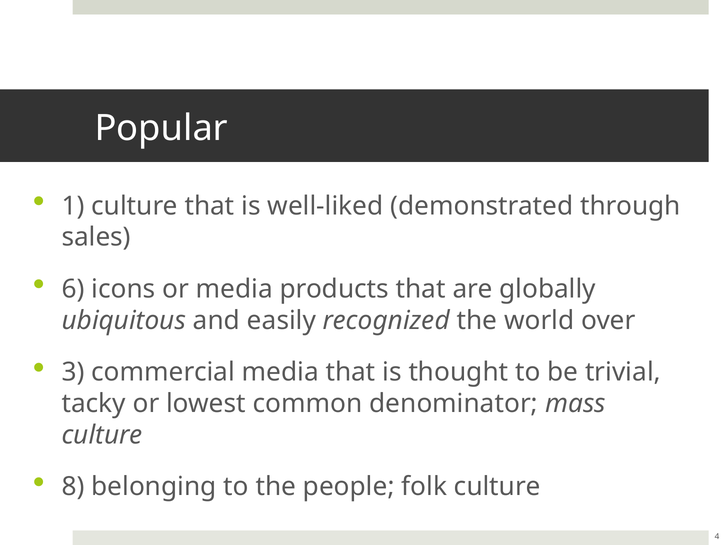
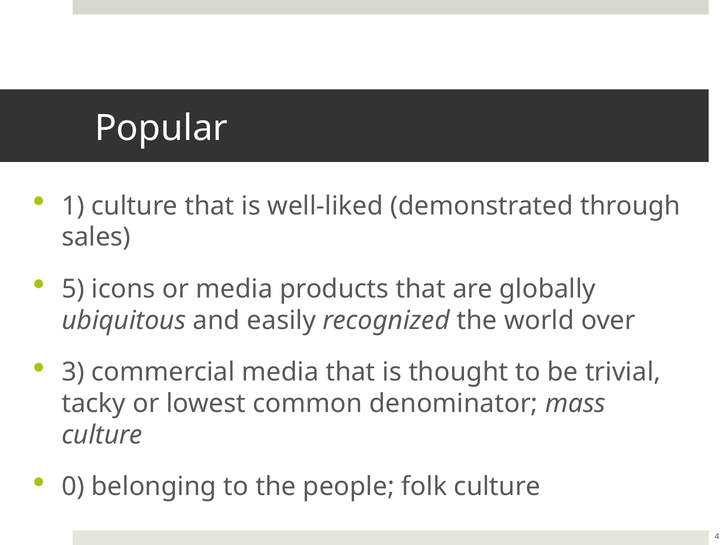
6: 6 -> 5
8: 8 -> 0
